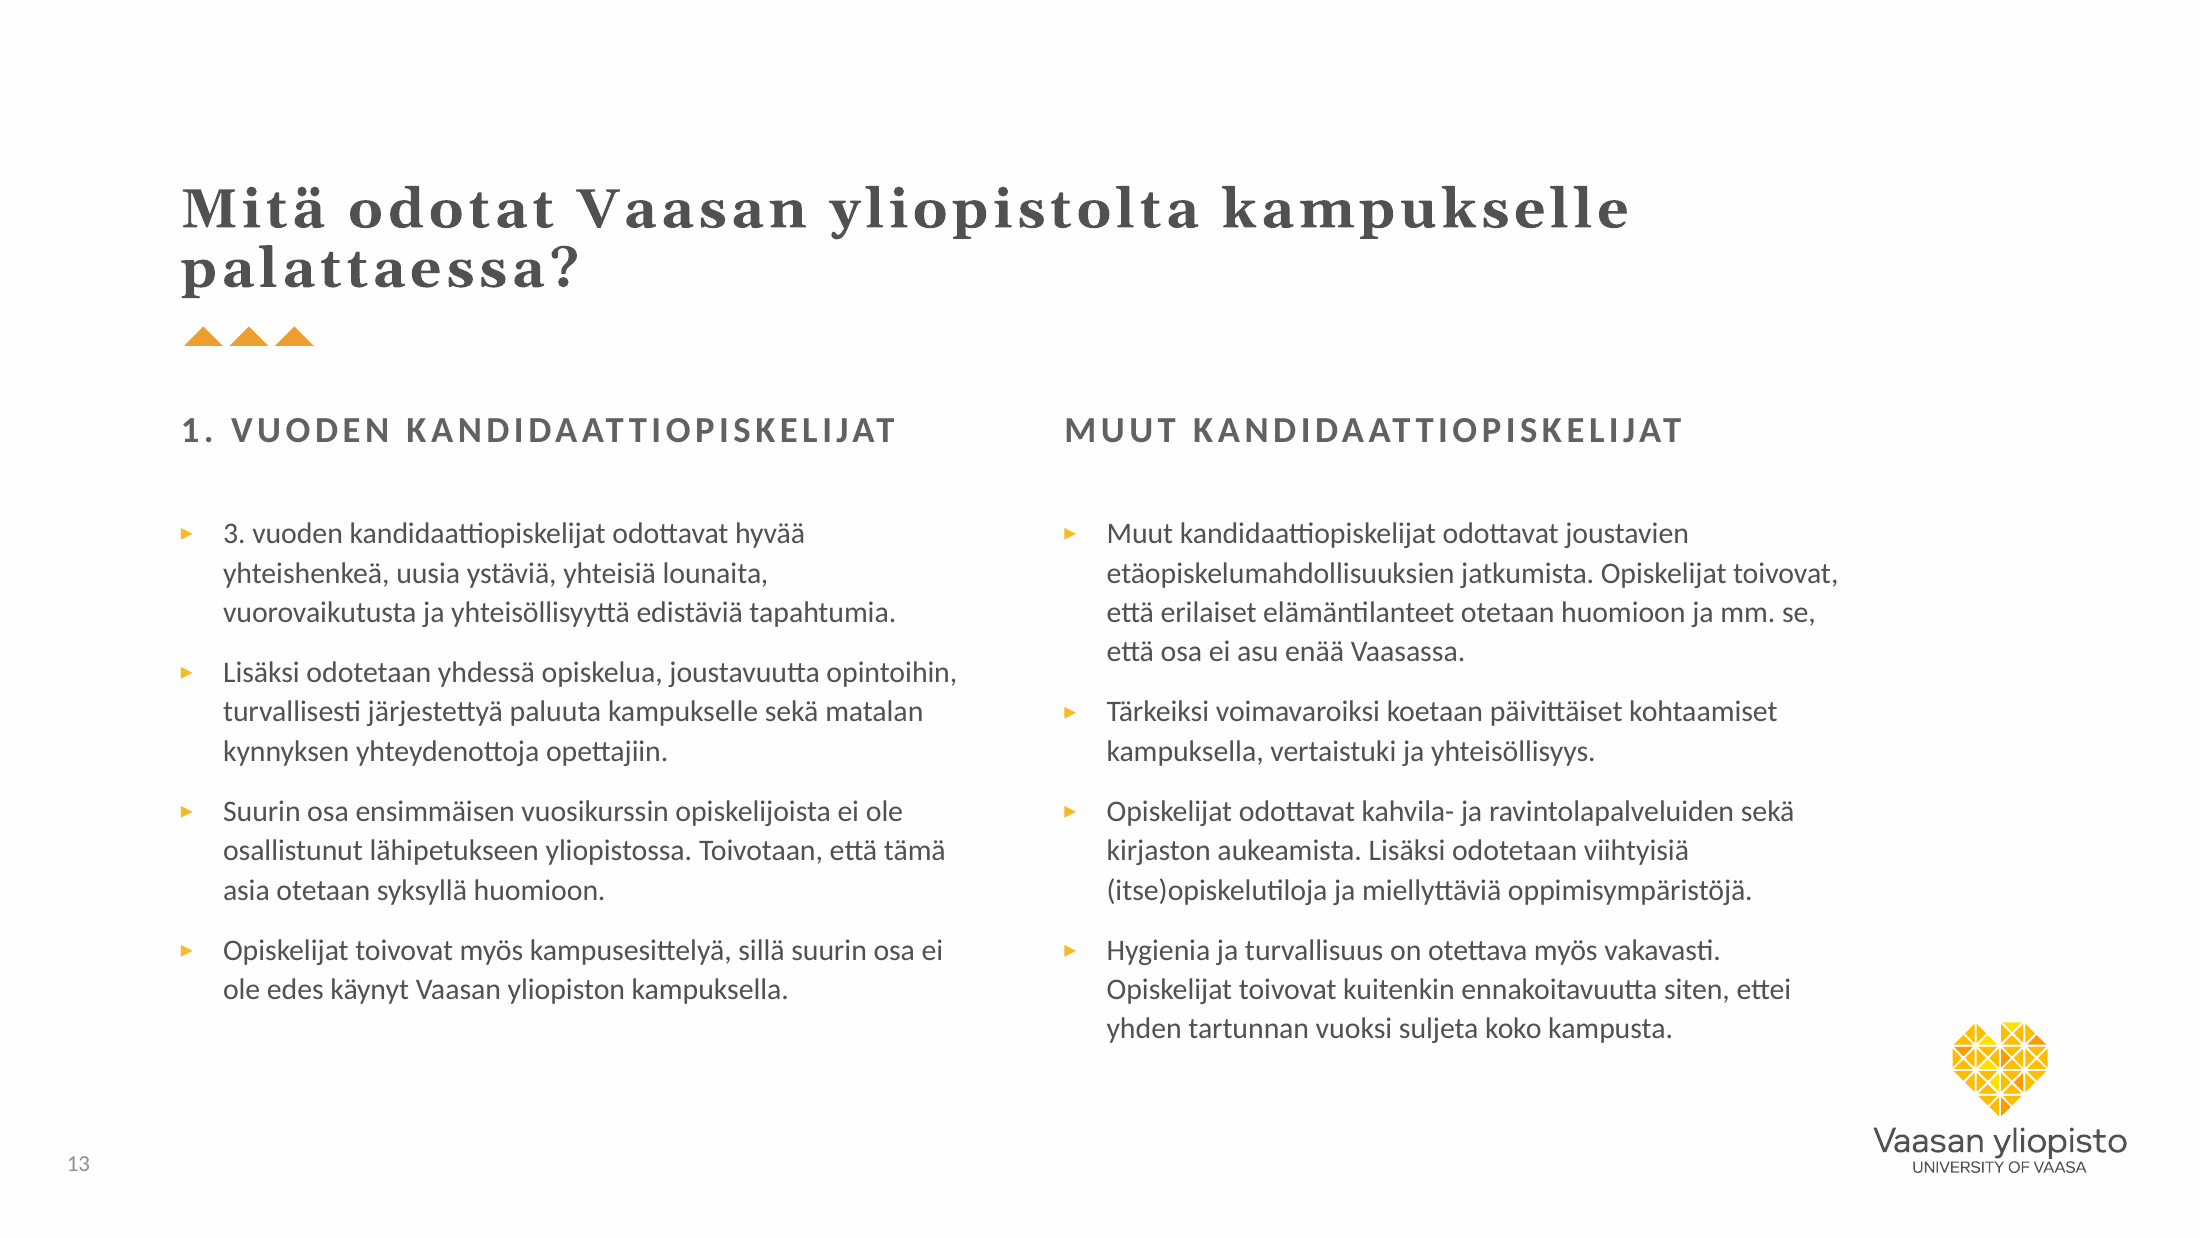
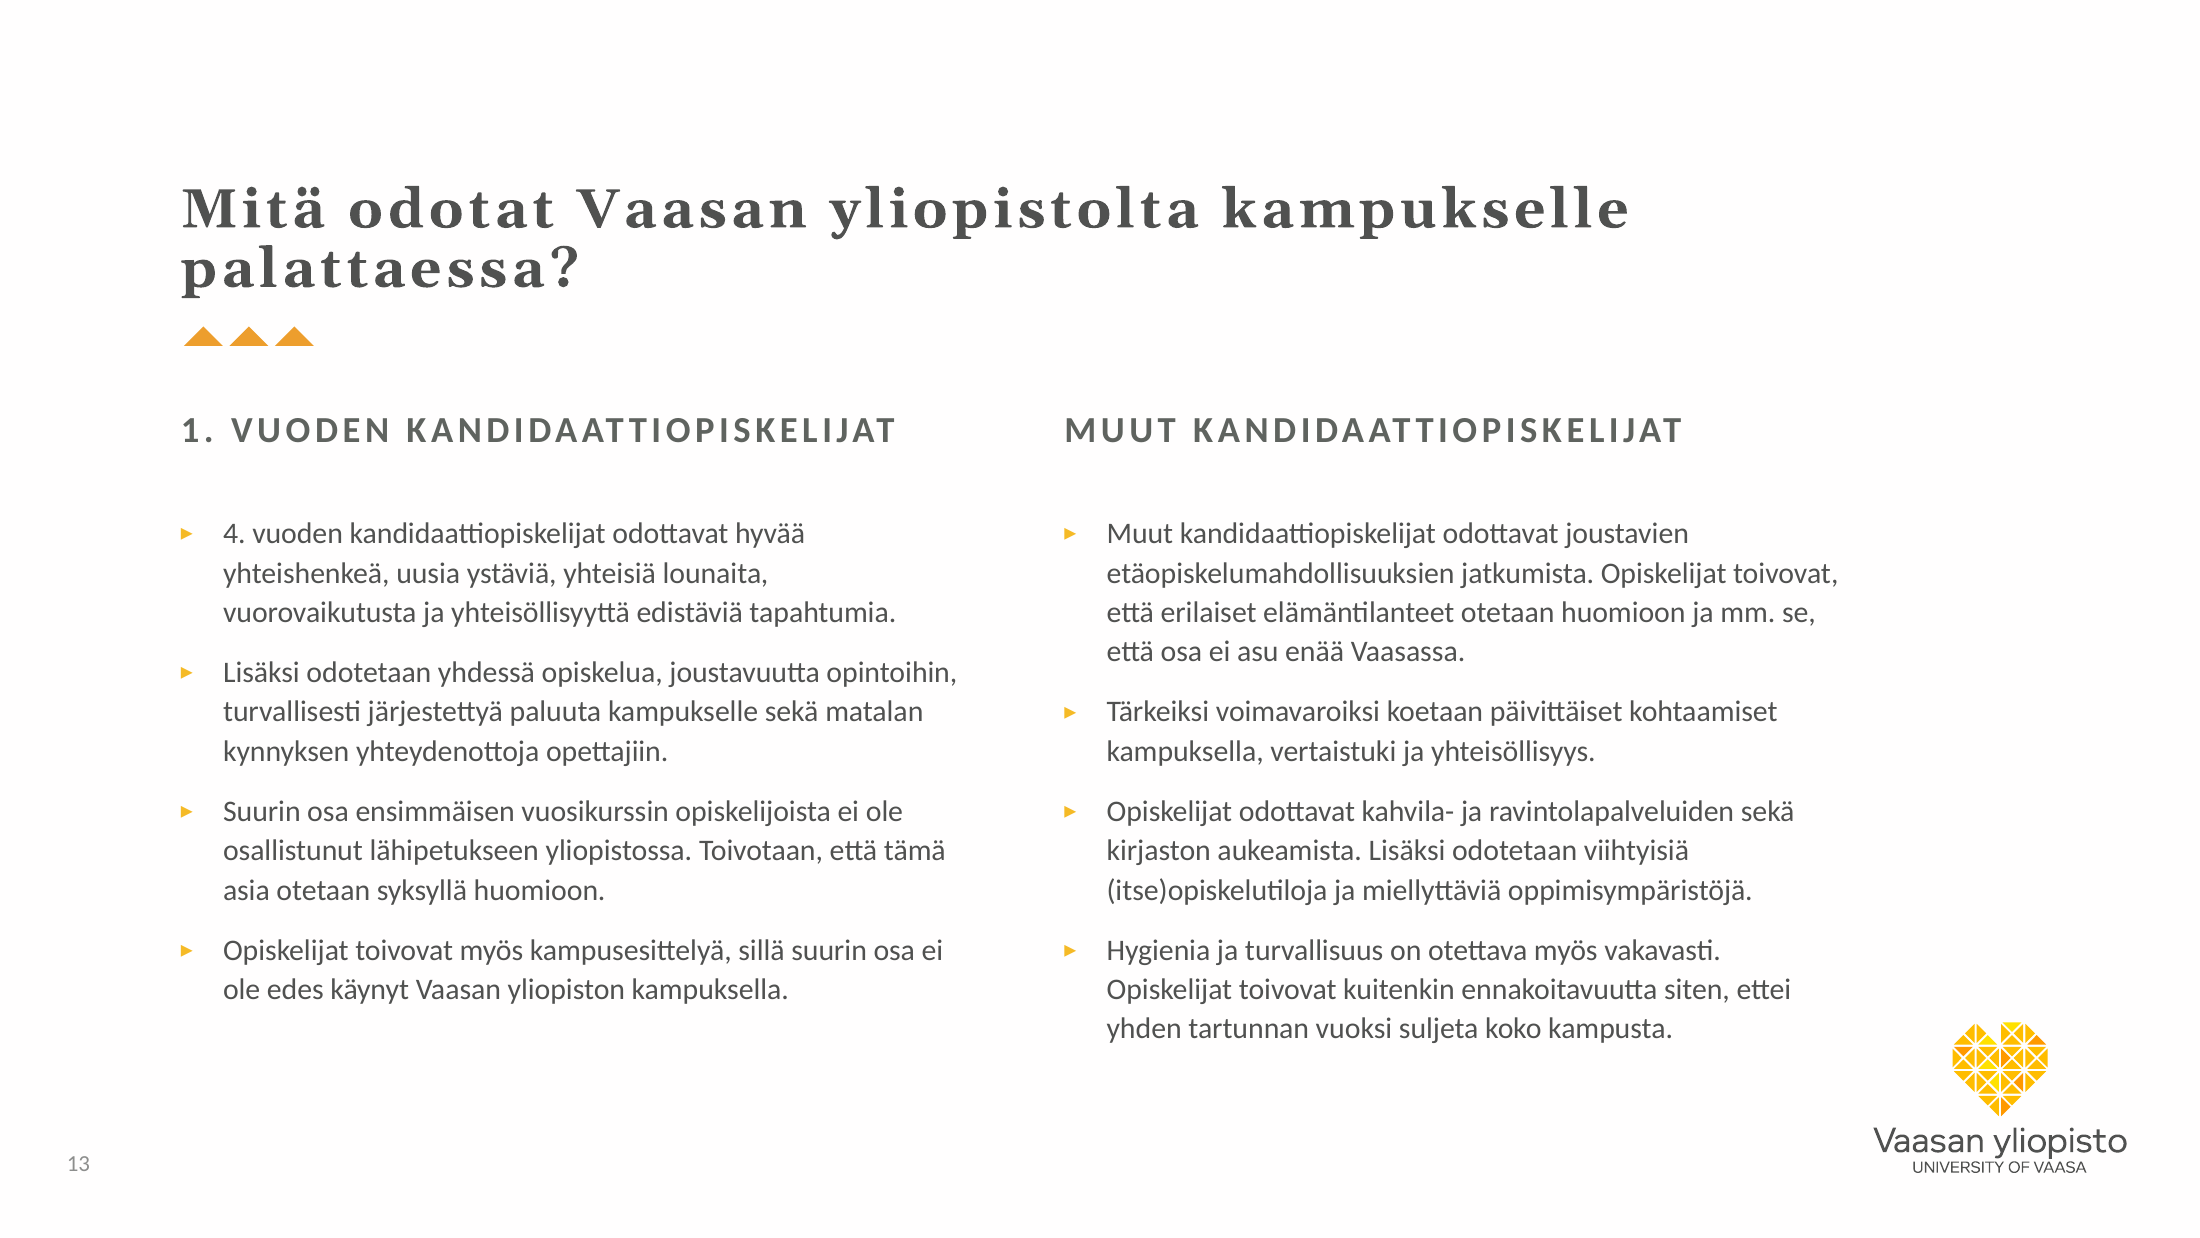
3: 3 -> 4
